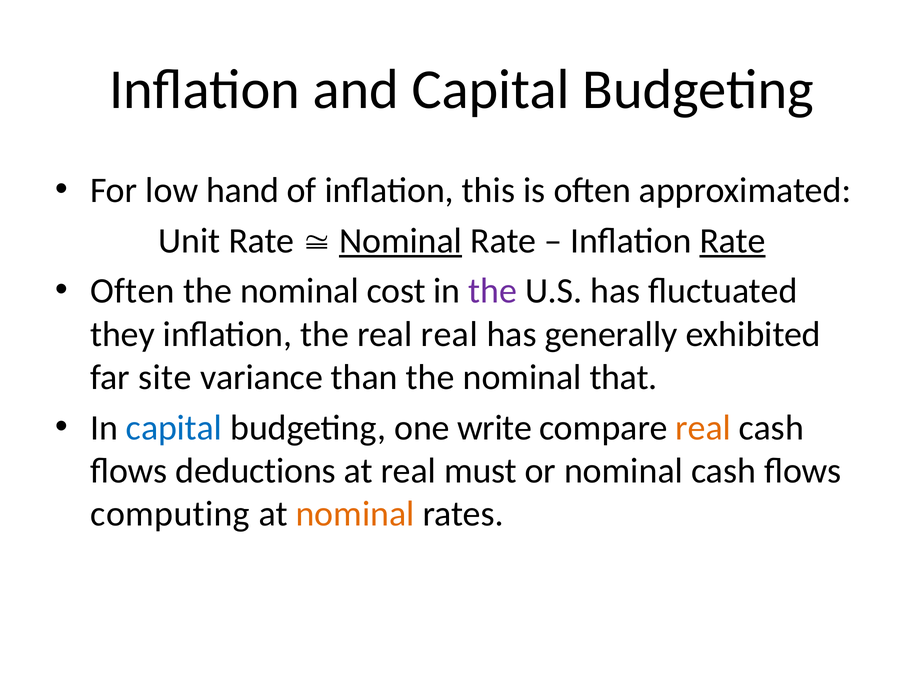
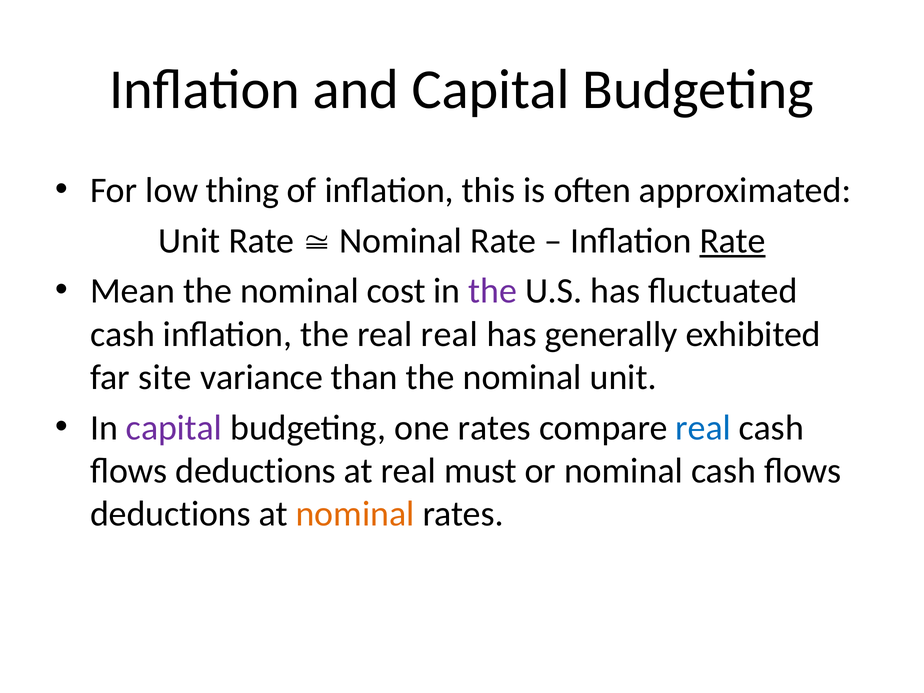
hand: hand -> thing
Nominal at (401, 241) underline: present -> none
Often at (132, 291): Often -> Mean
they at (123, 334): they -> cash
nominal that: that -> unit
capital at (174, 428) colour: blue -> purple
one write: write -> rates
real at (703, 428) colour: orange -> blue
computing at (170, 514): computing -> deductions
